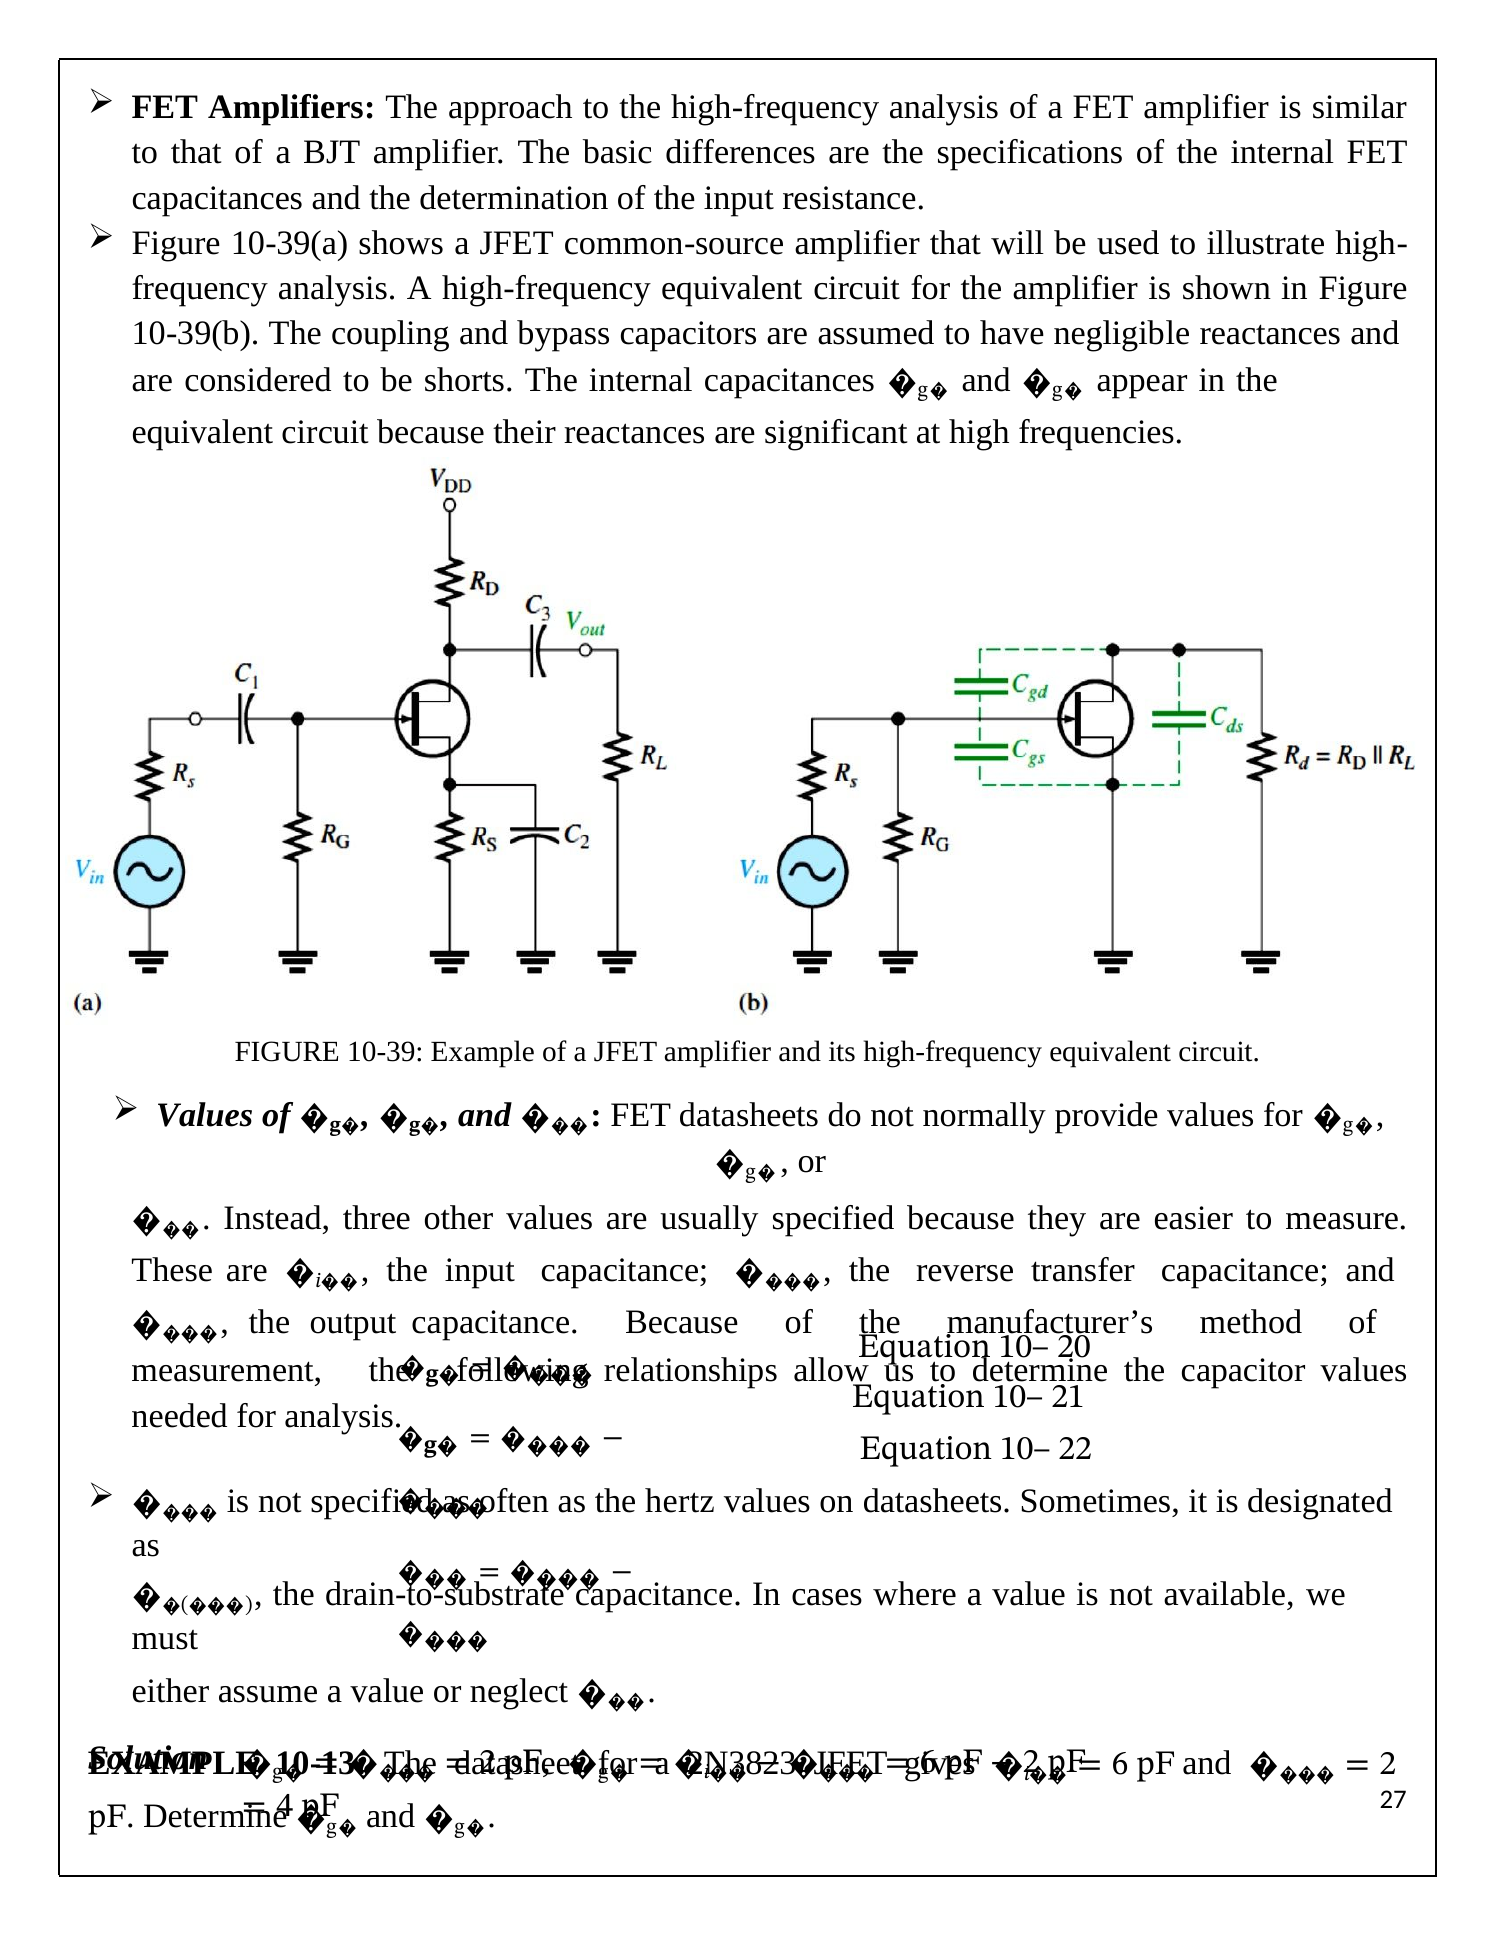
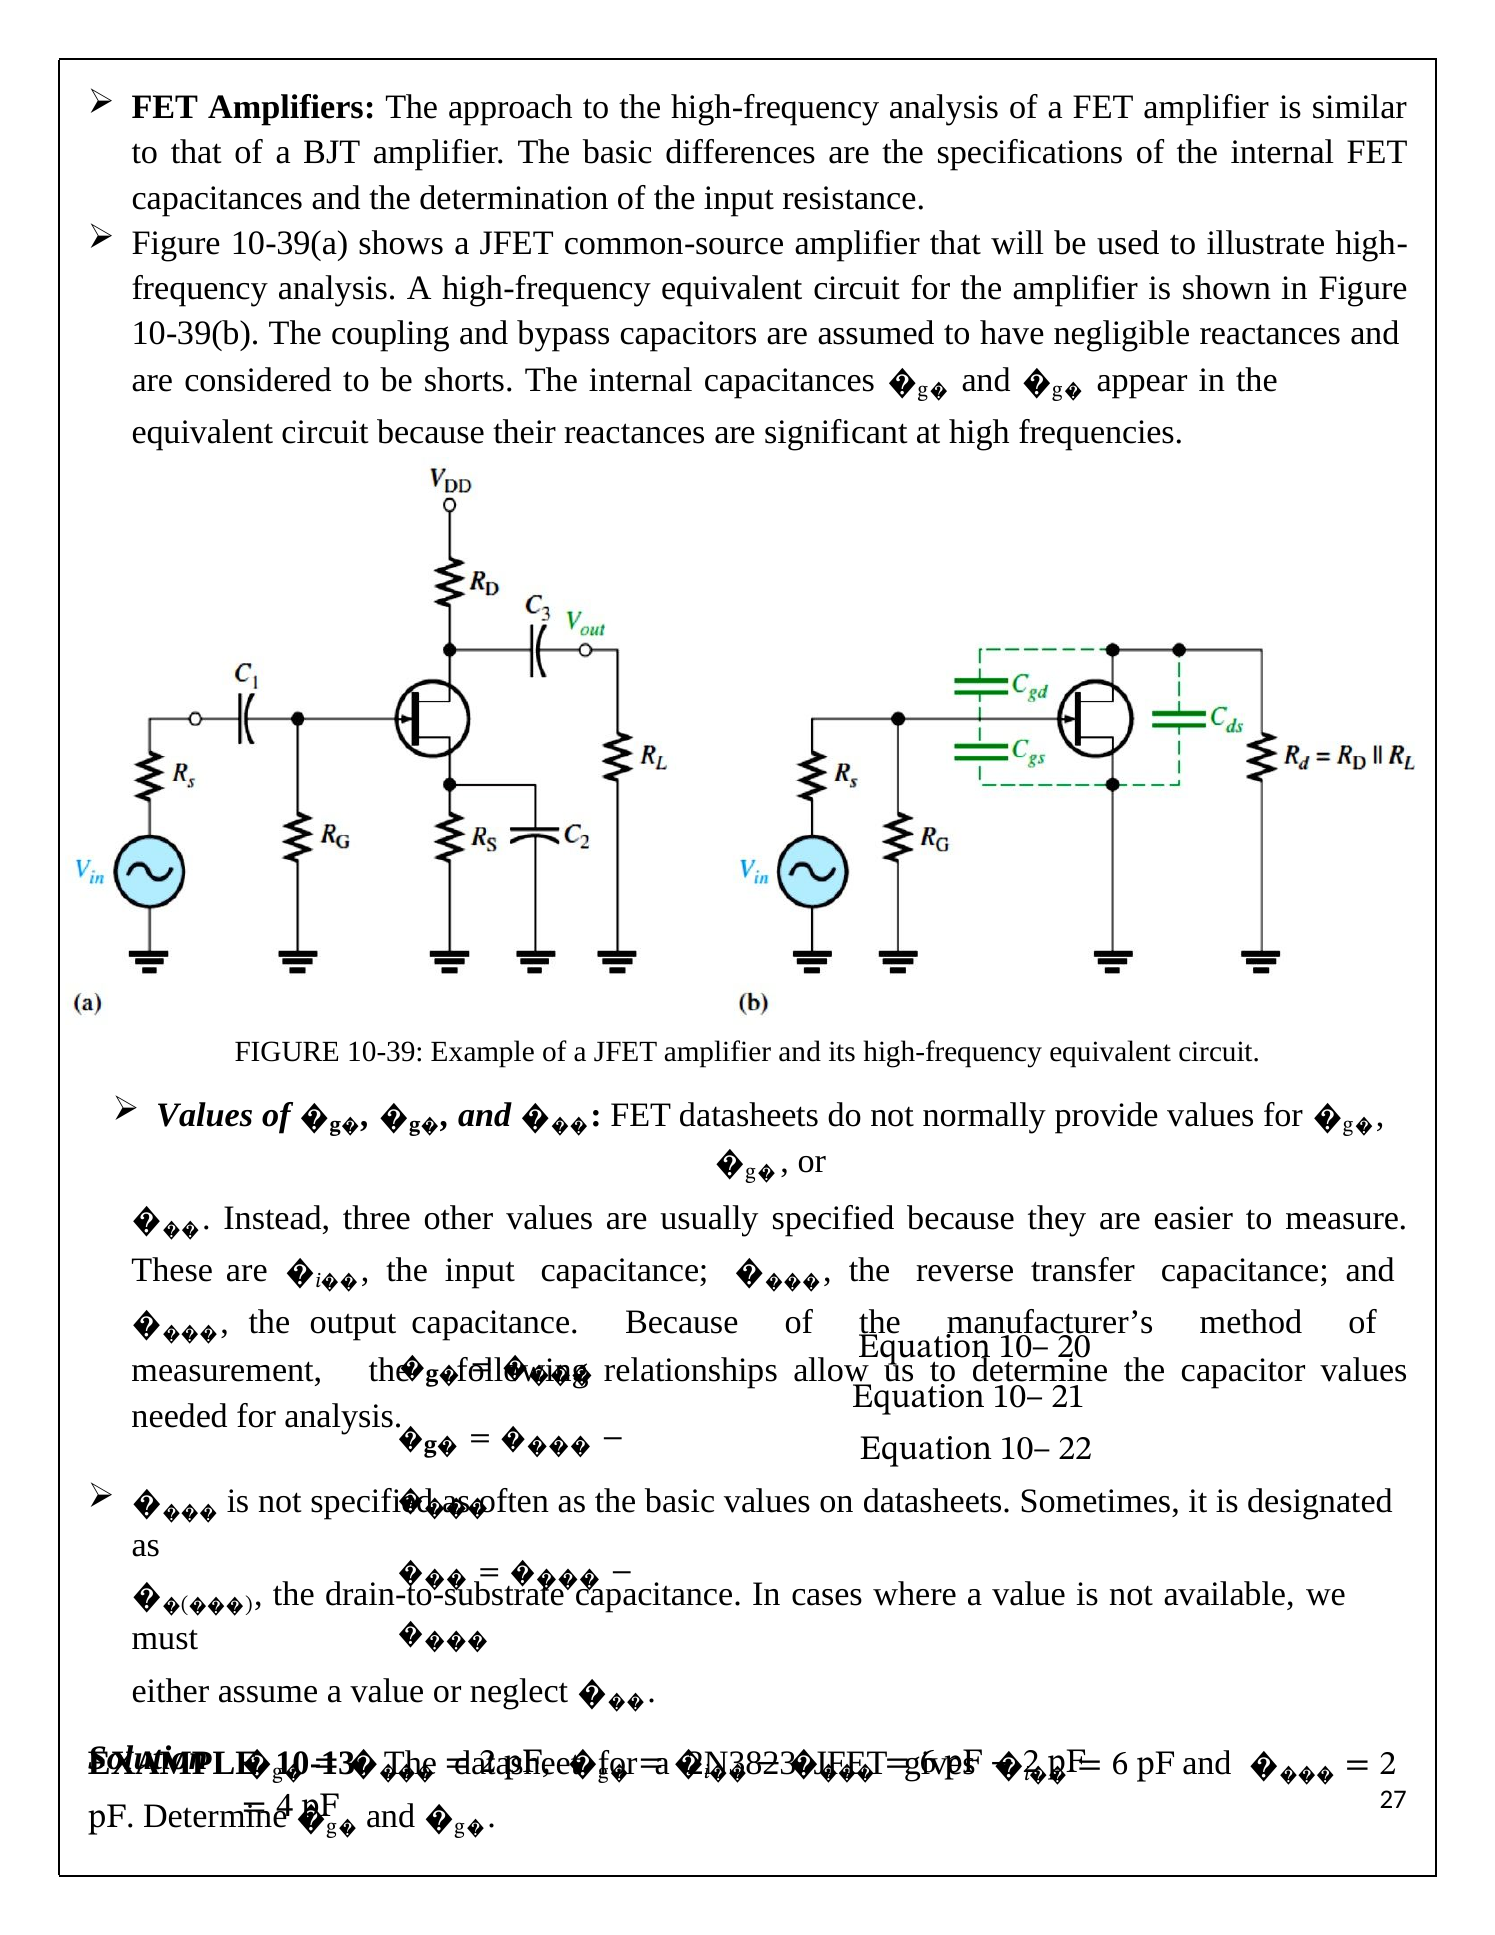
hertz at (680, 1501): hertz -> basic
